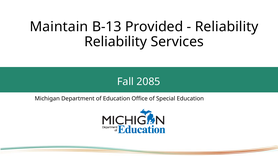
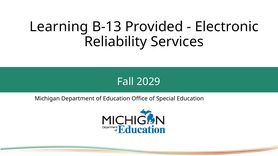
Maintain: Maintain -> Learning
Reliability at (227, 27): Reliability -> Electronic
2085: 2085 -> 2029
